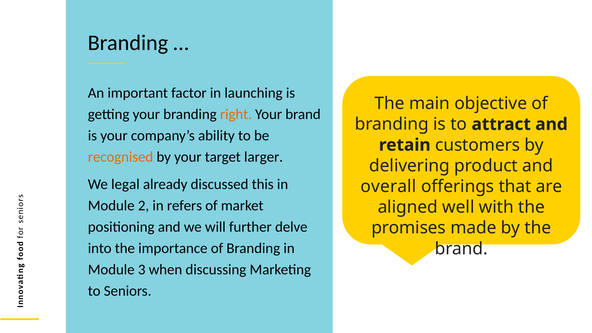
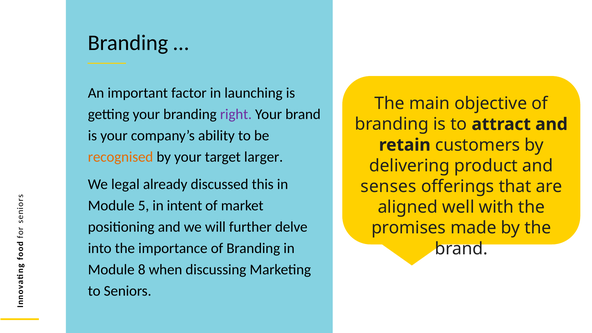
right colour: orange -> purple
overall: overall -> senses
2: 2 -> 5
refers: refers -> intent
3: 3 -> 8
